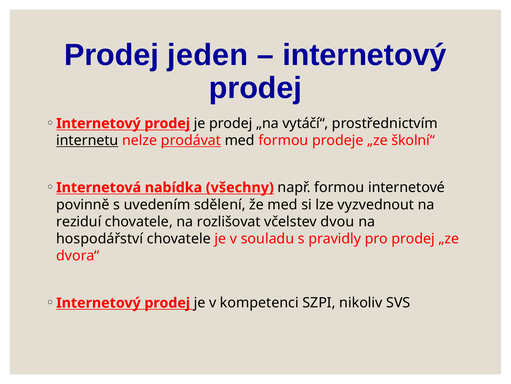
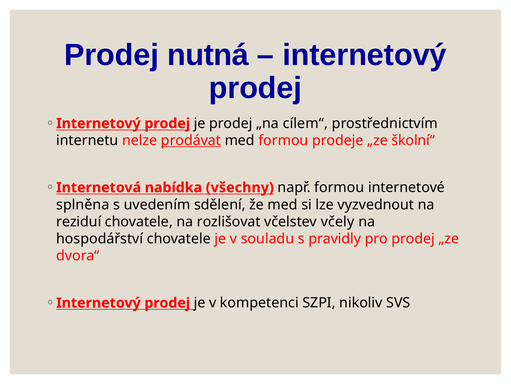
jeden: jeden -> nutná
vytáčí“: vytáčí“ -> cílem“
internetu underline: present -> none
povinně: povinně -> splněna
dvou: dvou -> včely
